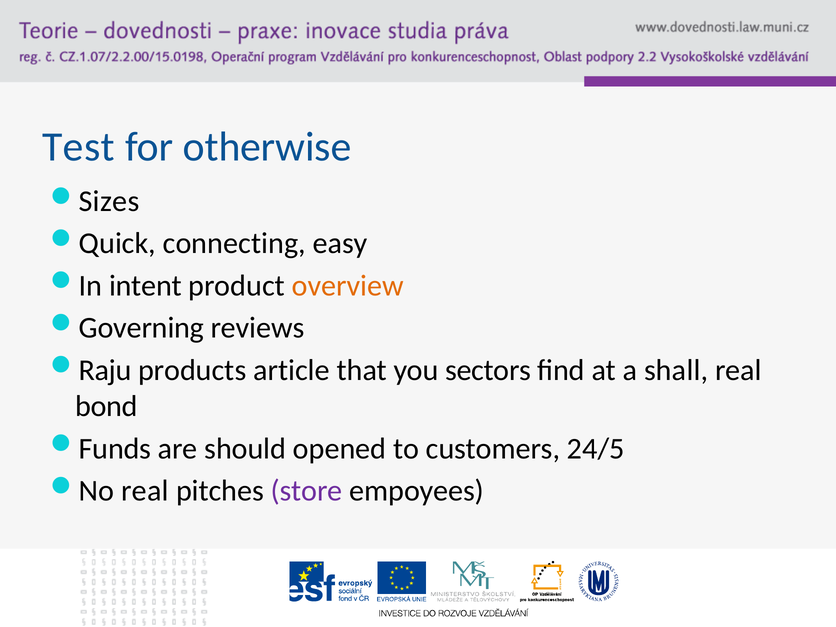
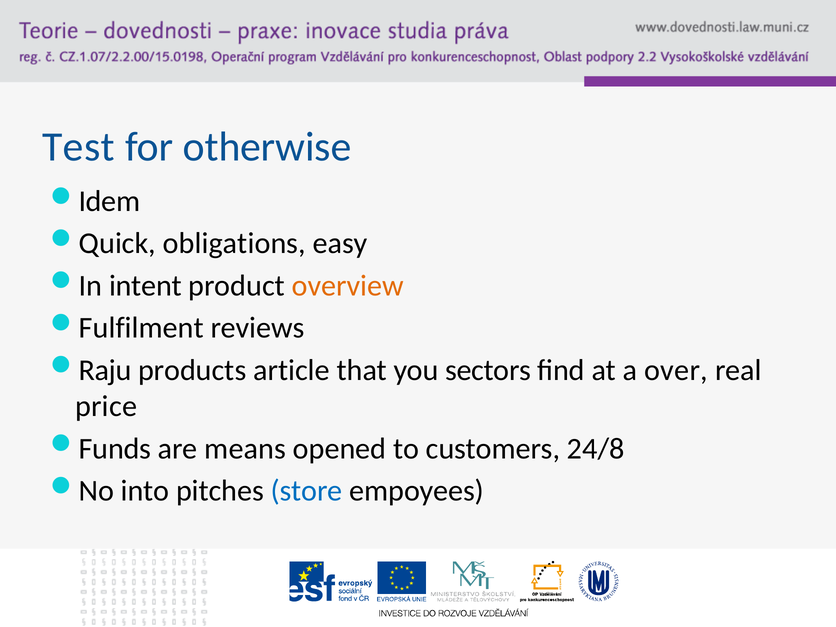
Sizes: Sizes -> Idem
connecting: connecting -> obligations
Governing: Governing -> Fulfilment
shall: shall -> over
bond: bond -> price
should: should -> means
24/5: 24/5 -> 24/8
No real: real -> into
store colour: purple -> blue
